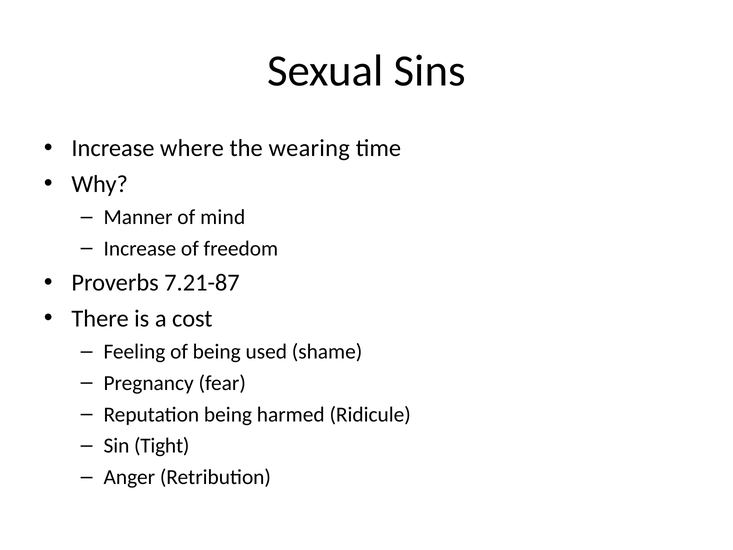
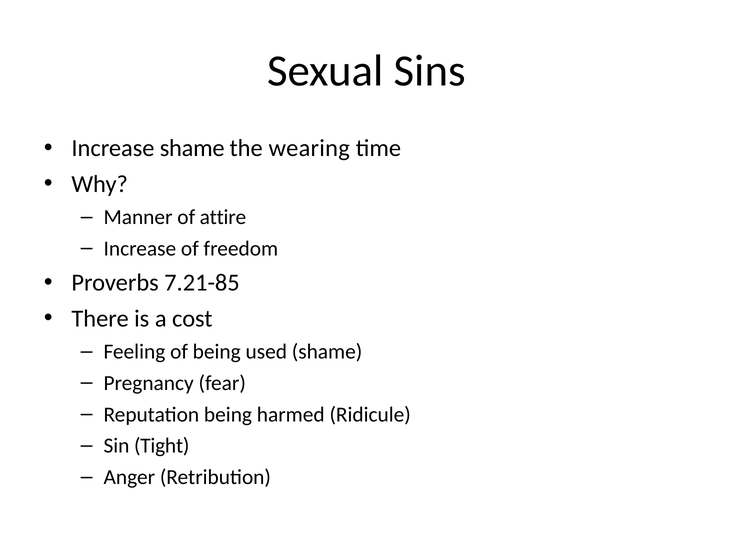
Increase where: where -> shame
mind: mind -> attire
7.21-87: 7.21-87 -> 7.21-85
